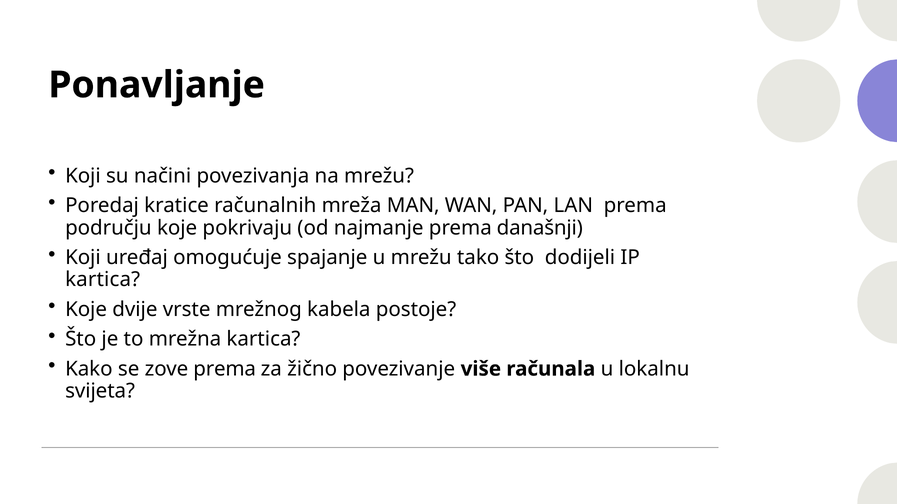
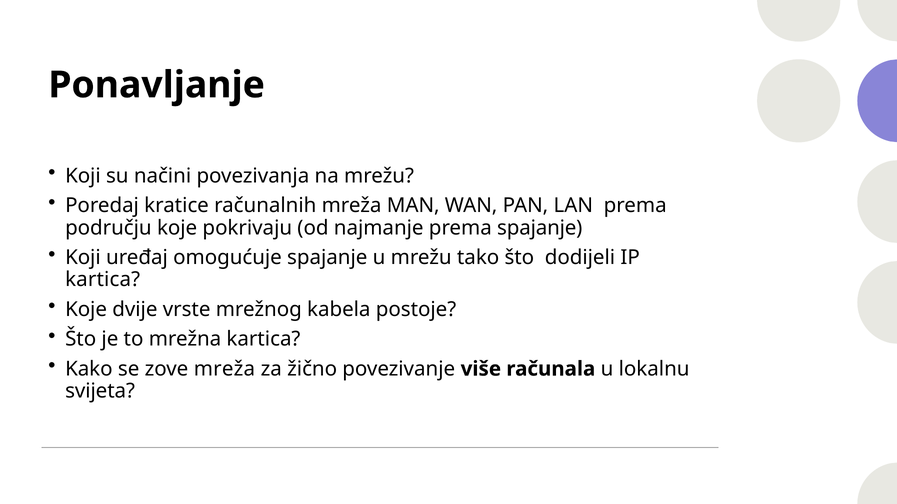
prema današnji: današnji -> spajanje
zove prema: prema -> mreža
